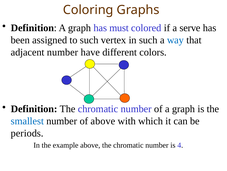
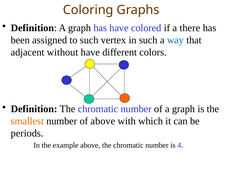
has must: must -> have
serve: serve -> there
adjacent number: number -> without
smallest colour: blue -> orange
